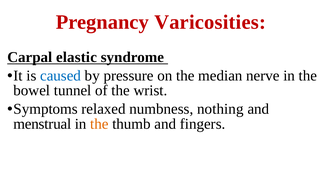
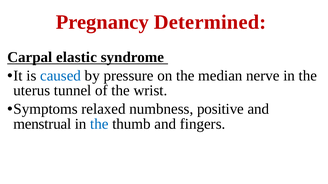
Varicosities: Varicosities -> Determined
bowel: bowel -> uterus
nothing: nothing -> positive
the at (99, 124) colour: orange -> blue
